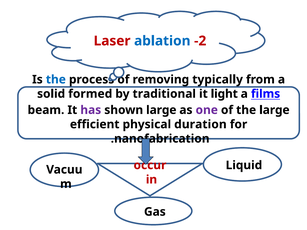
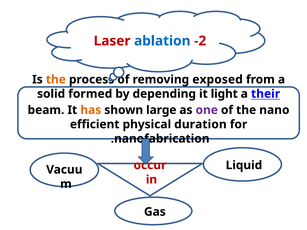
the at (56, 80) colour: blue -> orange
typically: typically -> exposed
traditional: traditional -> depending
films: films -> their
has colour: purple -> orange
the large: large -> nano
